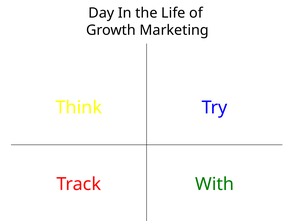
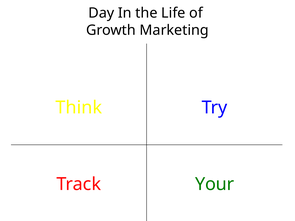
With: With -> Your
